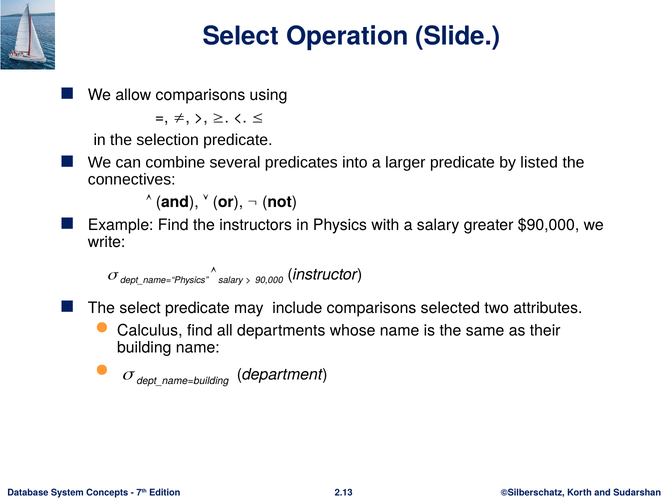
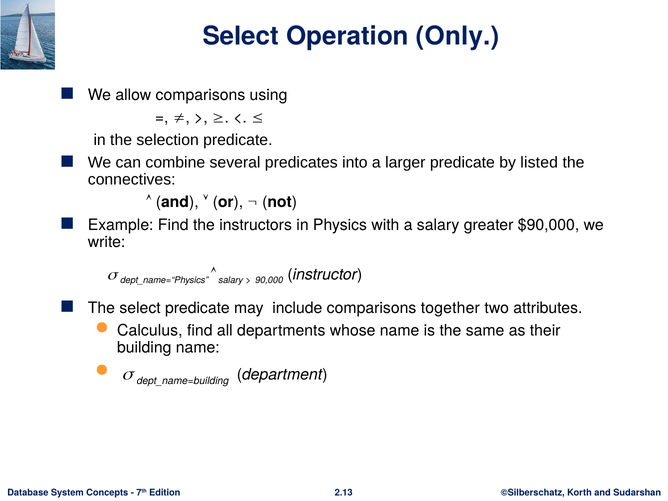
Slide: Slide -> Only
selected: selected -> together
